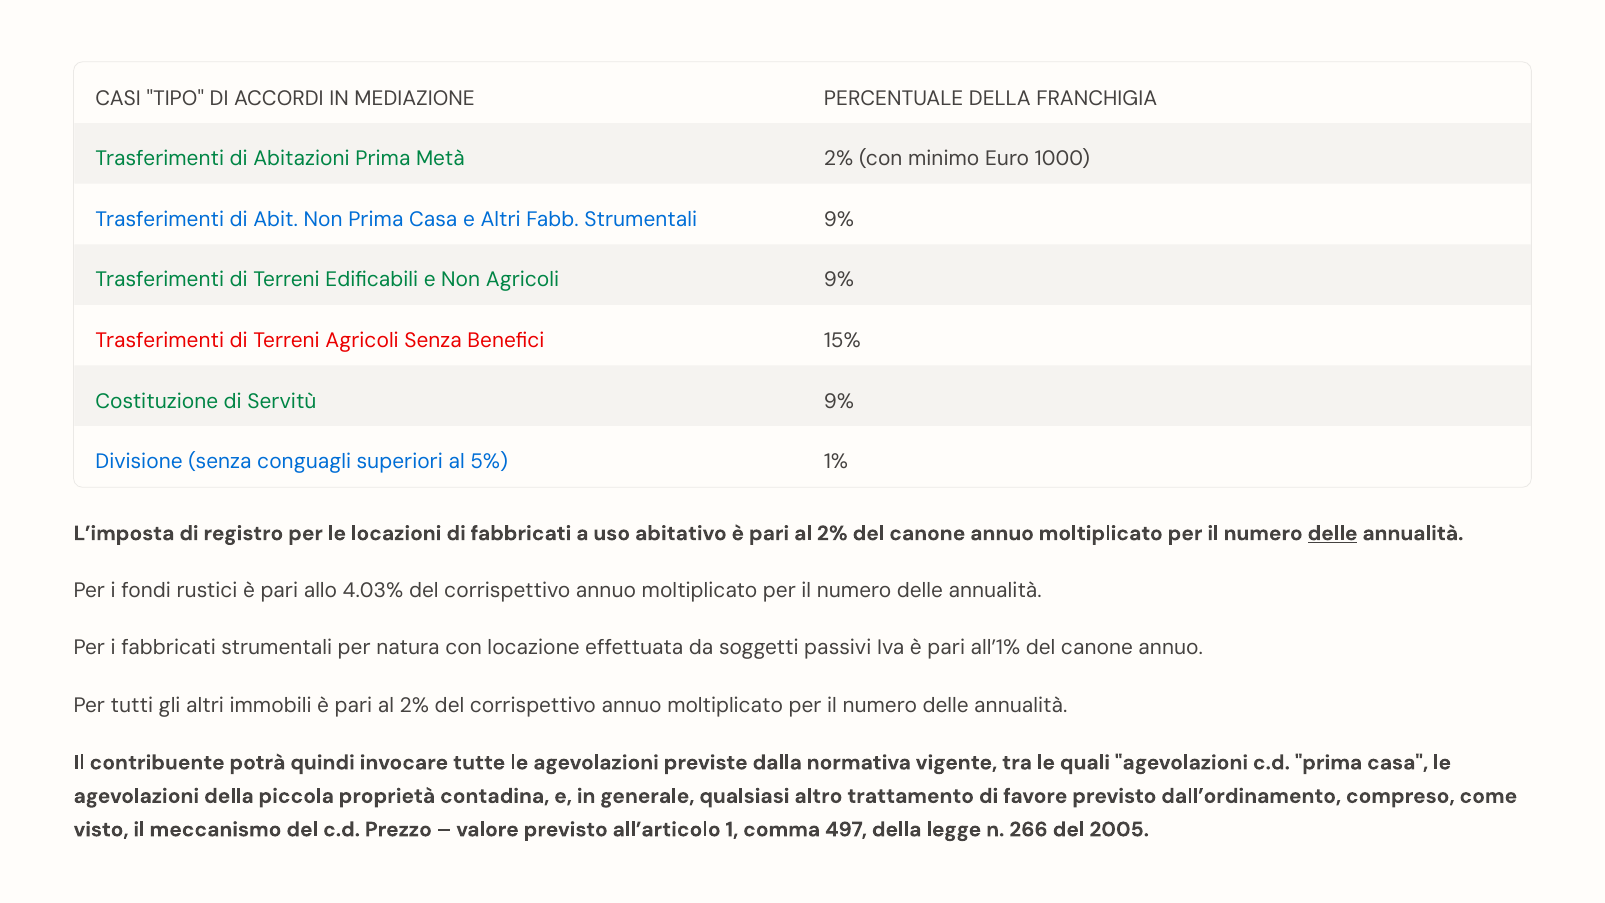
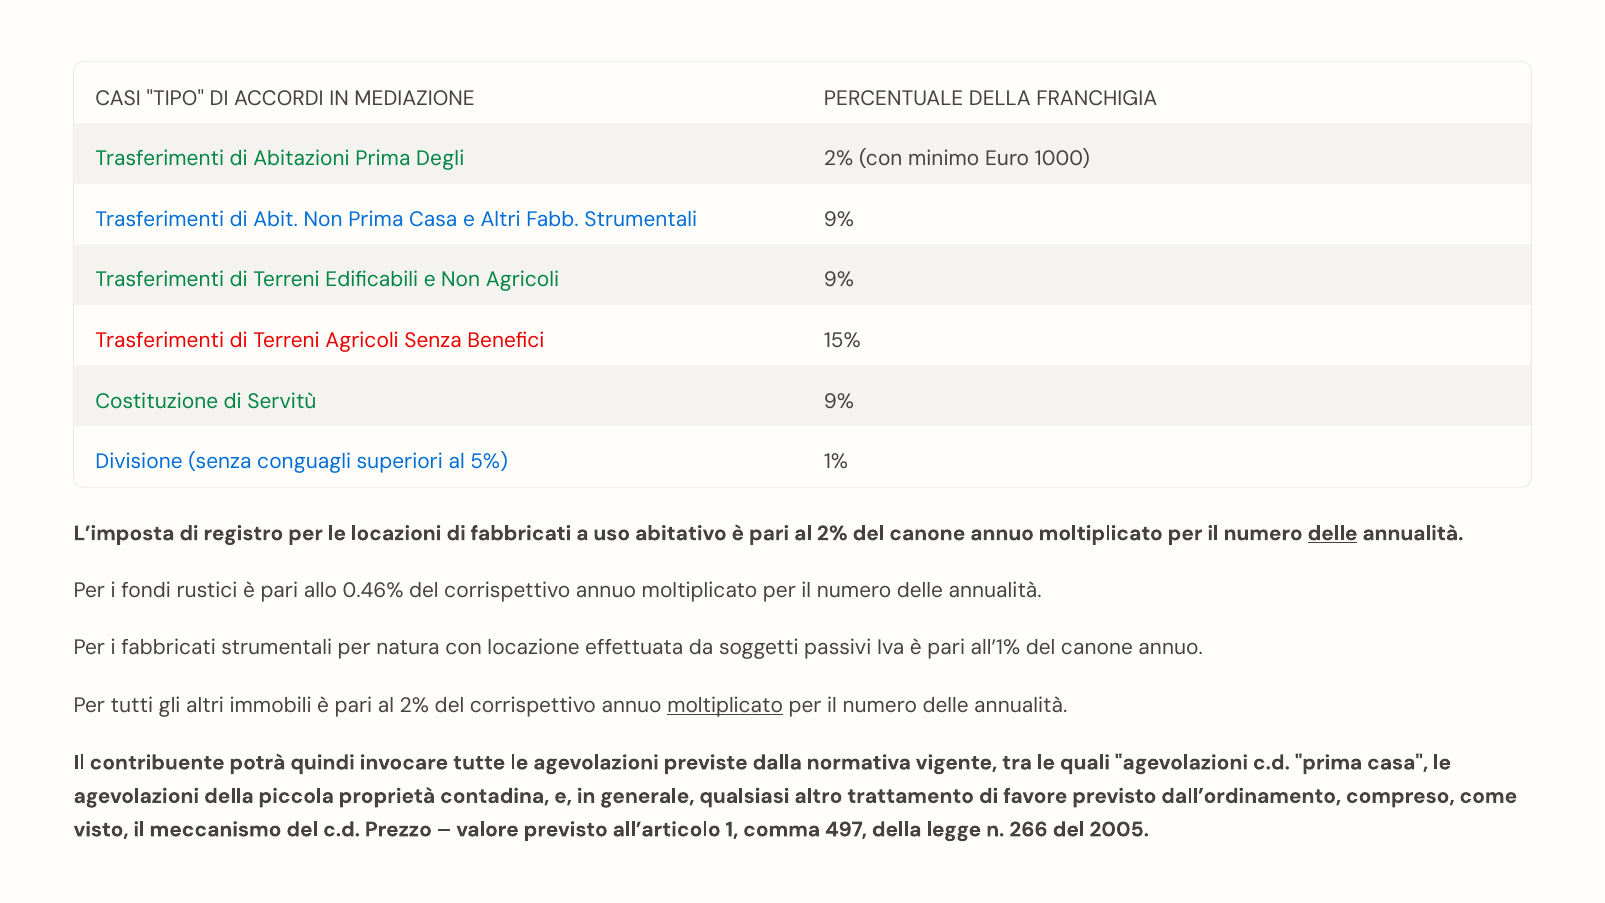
Metà: Metà -> Degli
4.03%: 4.03% -> 0.46%
moltiplicato at (725, 705) underline: none -> present
